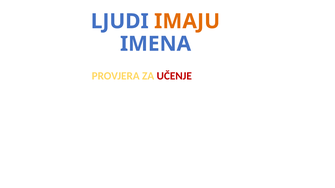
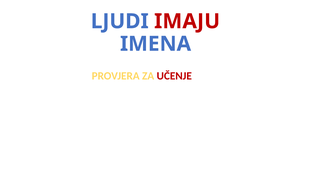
IMAJU colour: orange -> red
